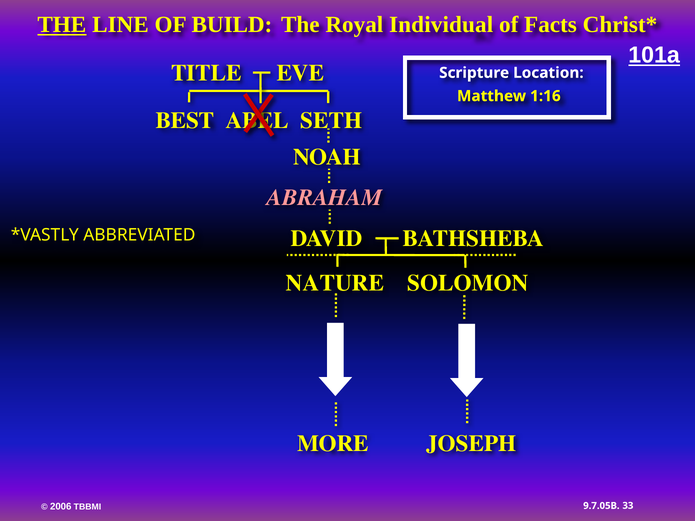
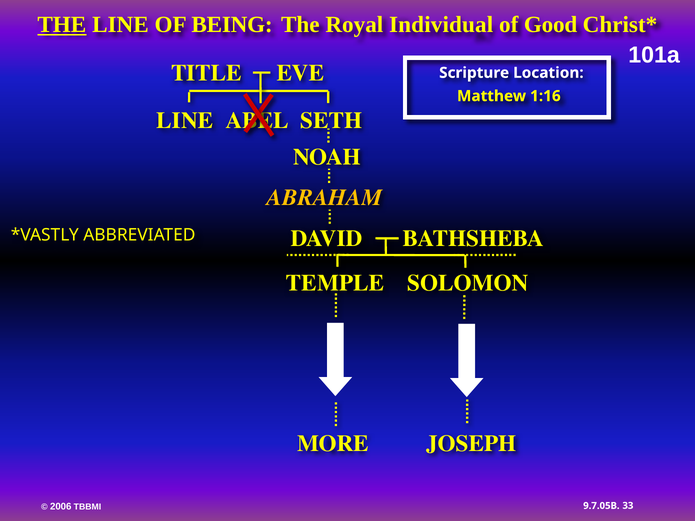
BUILD: BUILD -> BEING
Facts: Facts -> Good
101a underline: present -> none
BEST at (185, 121): BEST -> LINE
ABRAHAM colour: pink -> yellow
NATURE: NATURE -> TEMPLE
